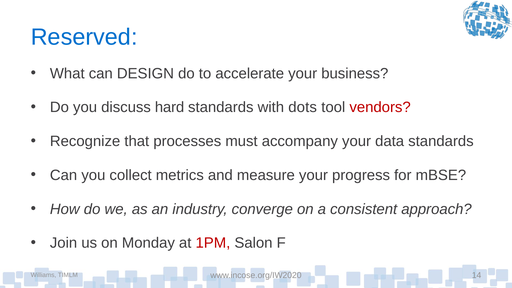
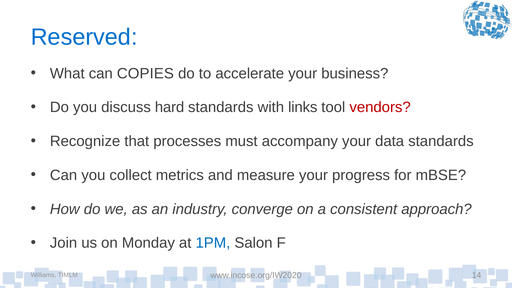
DESIGN: DESIGN -> COPIES
dots: dots -> links
1PM colour: red -> blue
